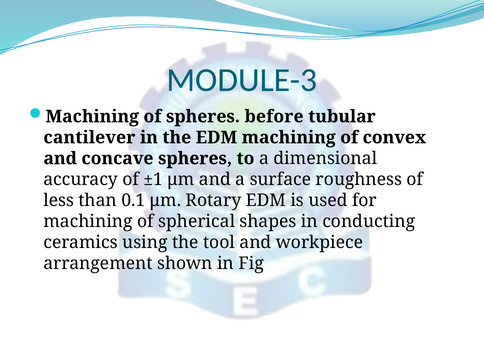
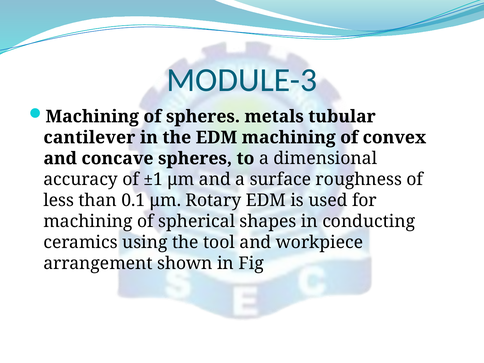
before: before -> metals
